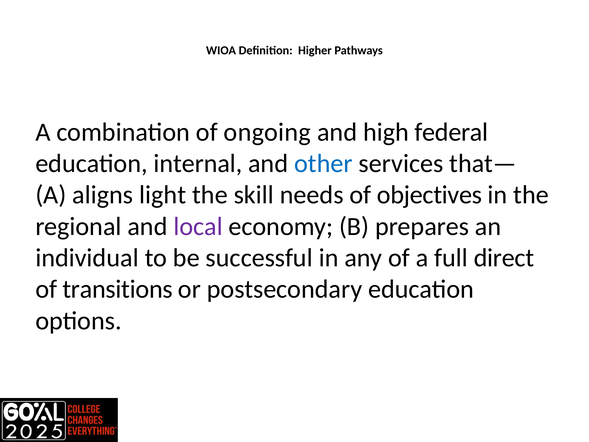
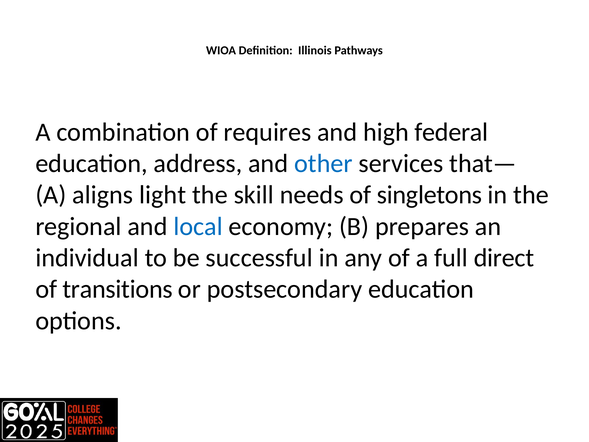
Higher: Higher -> Illinois
ongoing: ongoing -> requires
internal: internal -> address
objectives: objectives -> singletons
local colour: purple -> blue
